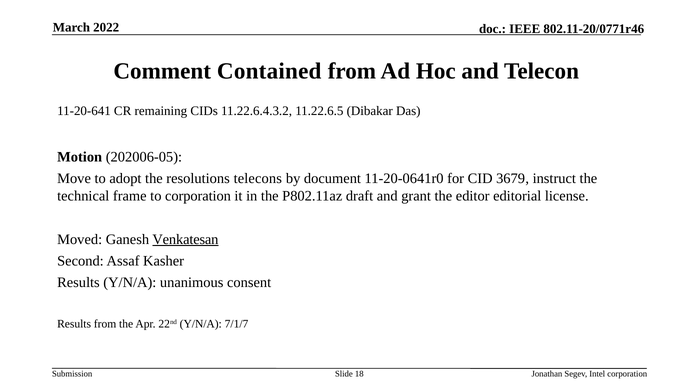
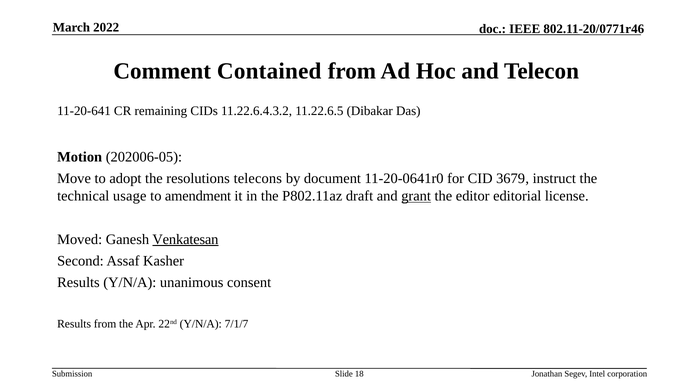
frame: frame -> usage
to corporation: corporation -> amendment
grant underline: none -> present
